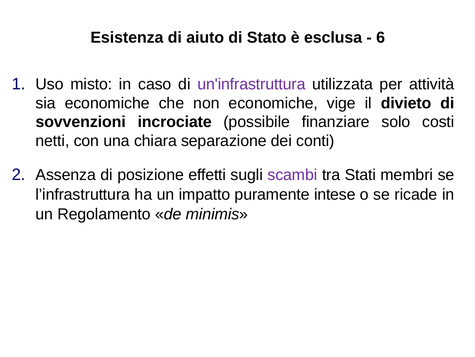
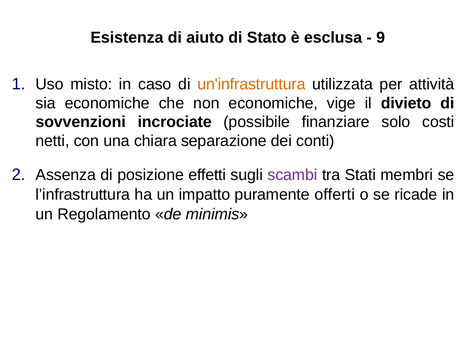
6: 6 -> 9
un'infrastruttura colour: purple -> orange
intese: intese -> offerti
